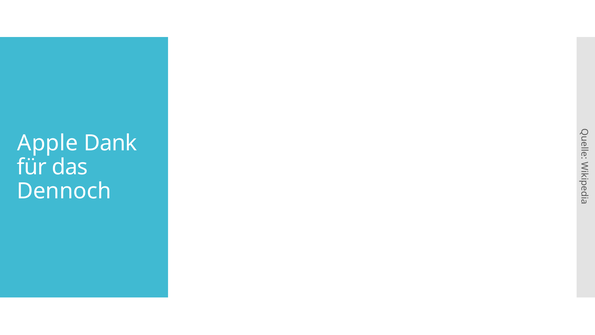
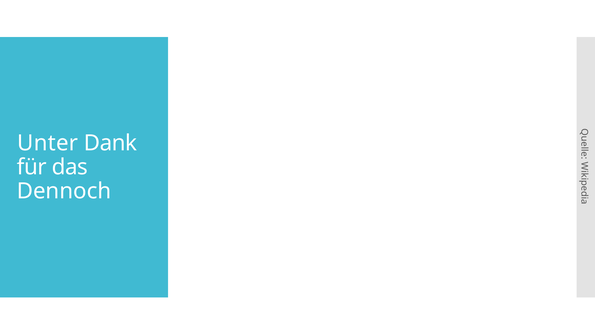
Apple: Apple -> Unter
